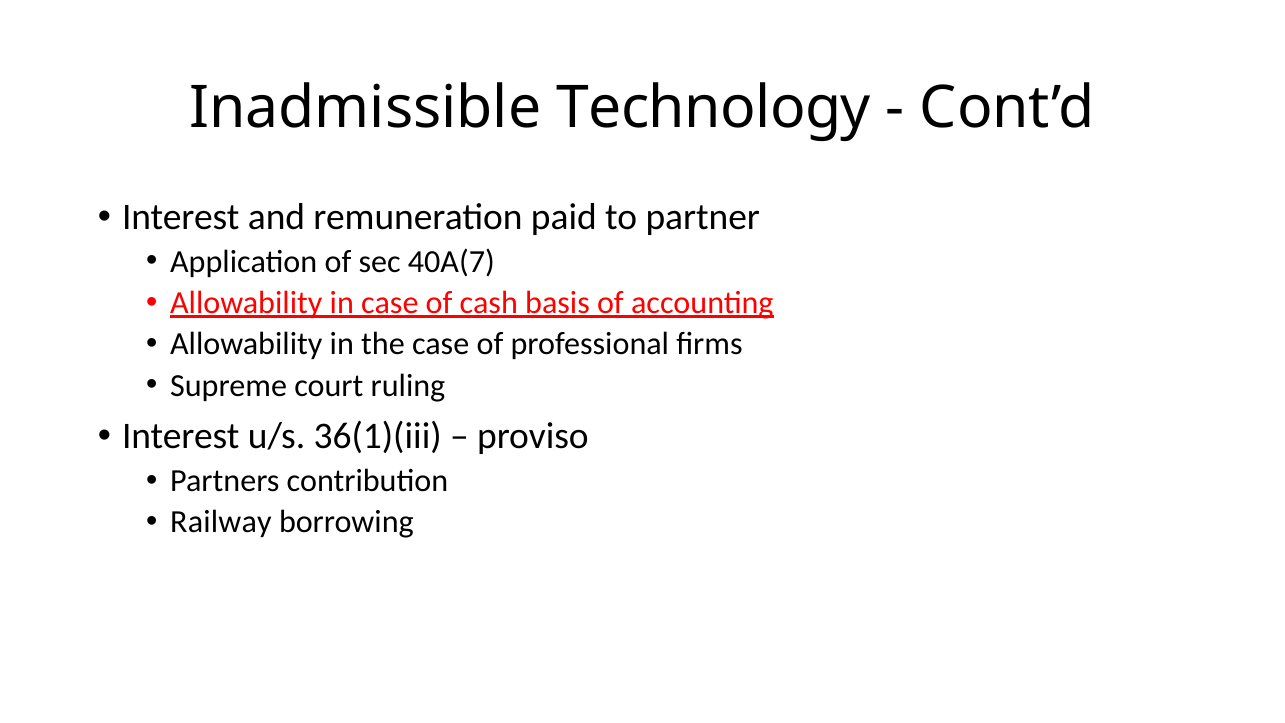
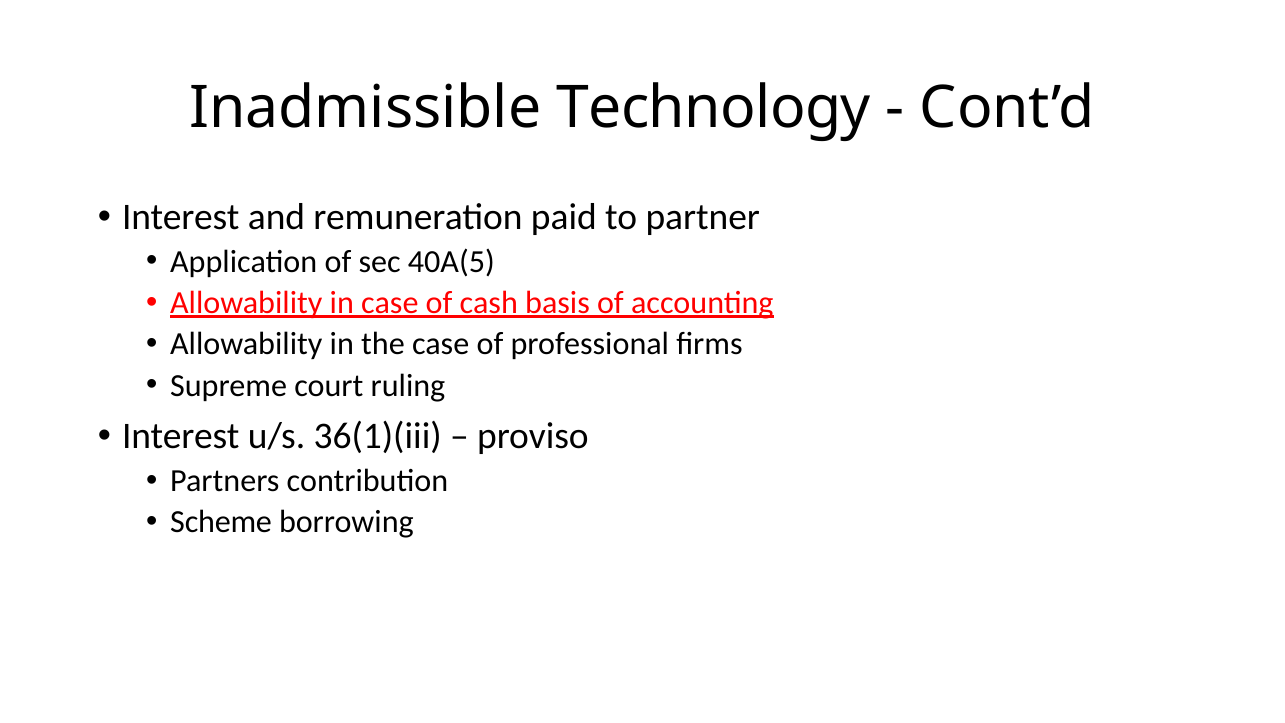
40A(7: 40A(7 -> 40A(5
Railway: Railway -> Scheme
